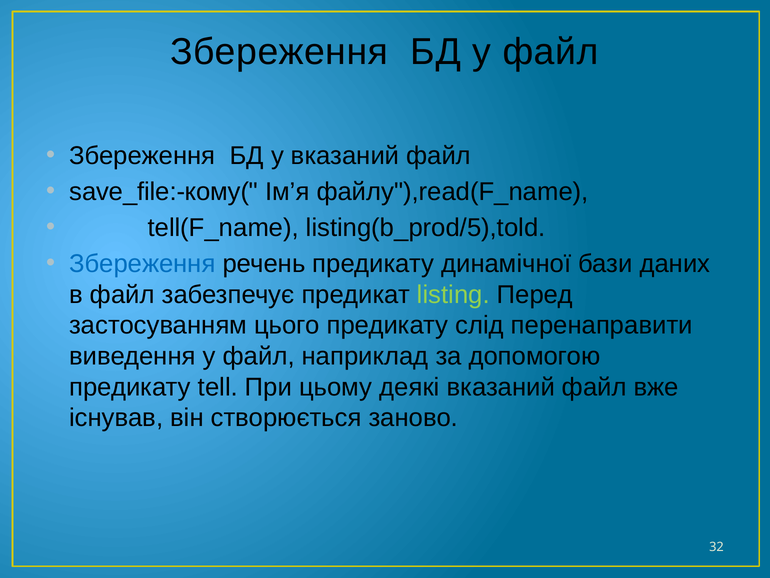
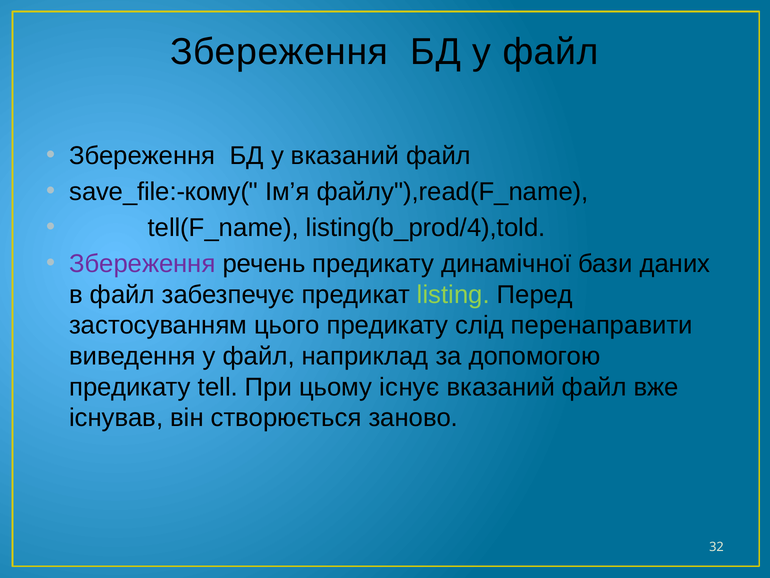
listing(b_prod/5),told: listing(b_prod/5),told -> listing(b_prod/4),told
Збереження at (142, 264) colour: blue -> purple
деякі: деякі -> існує
